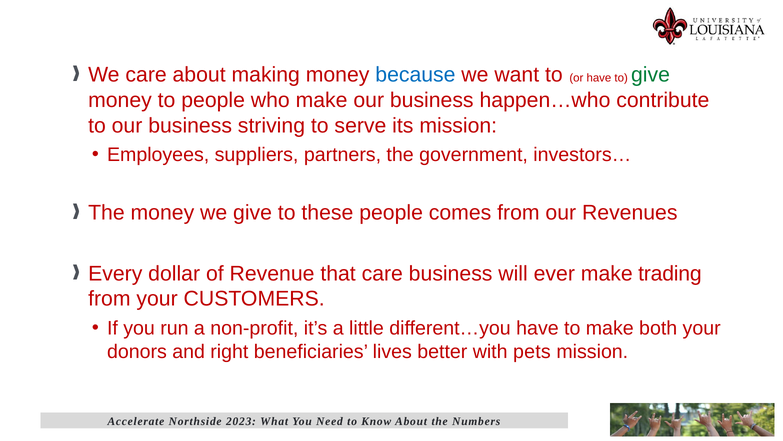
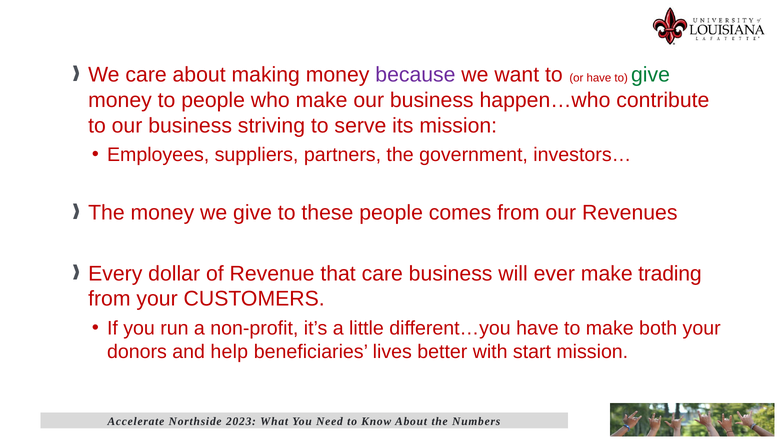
because colour: blue -> purple
right: right -> help
pets: pets -> start
